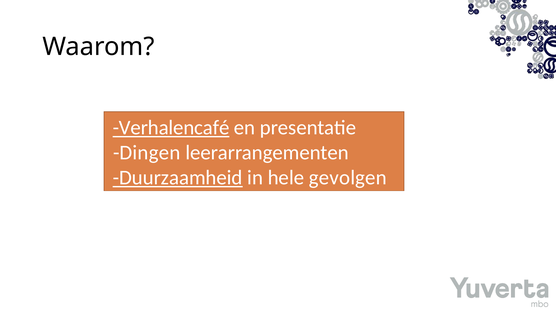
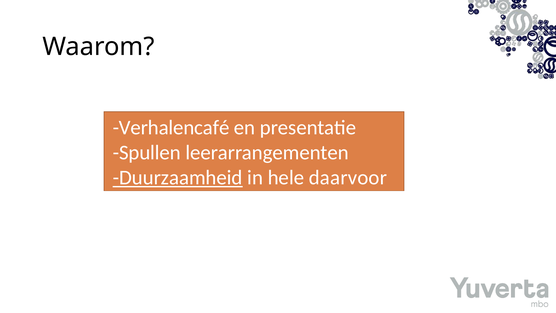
Verhalencafé underline: present -> none
Dingen: Dingen -> Spullen
gevolgen: gevolgen -> daarvoor
